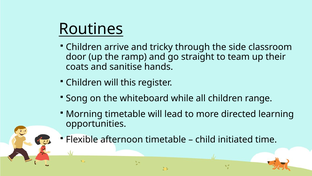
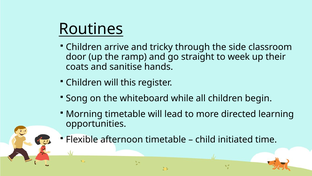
team: team -> week
range: range -> begin
